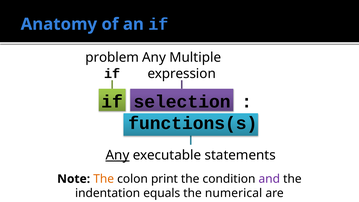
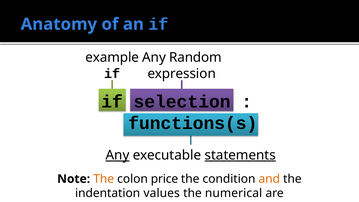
problem: problem -> example
Multiple: Multiple -> Random
statements underline: none -> present
print: print -> price
and colour: purple -> orange
equals: equals -> values
